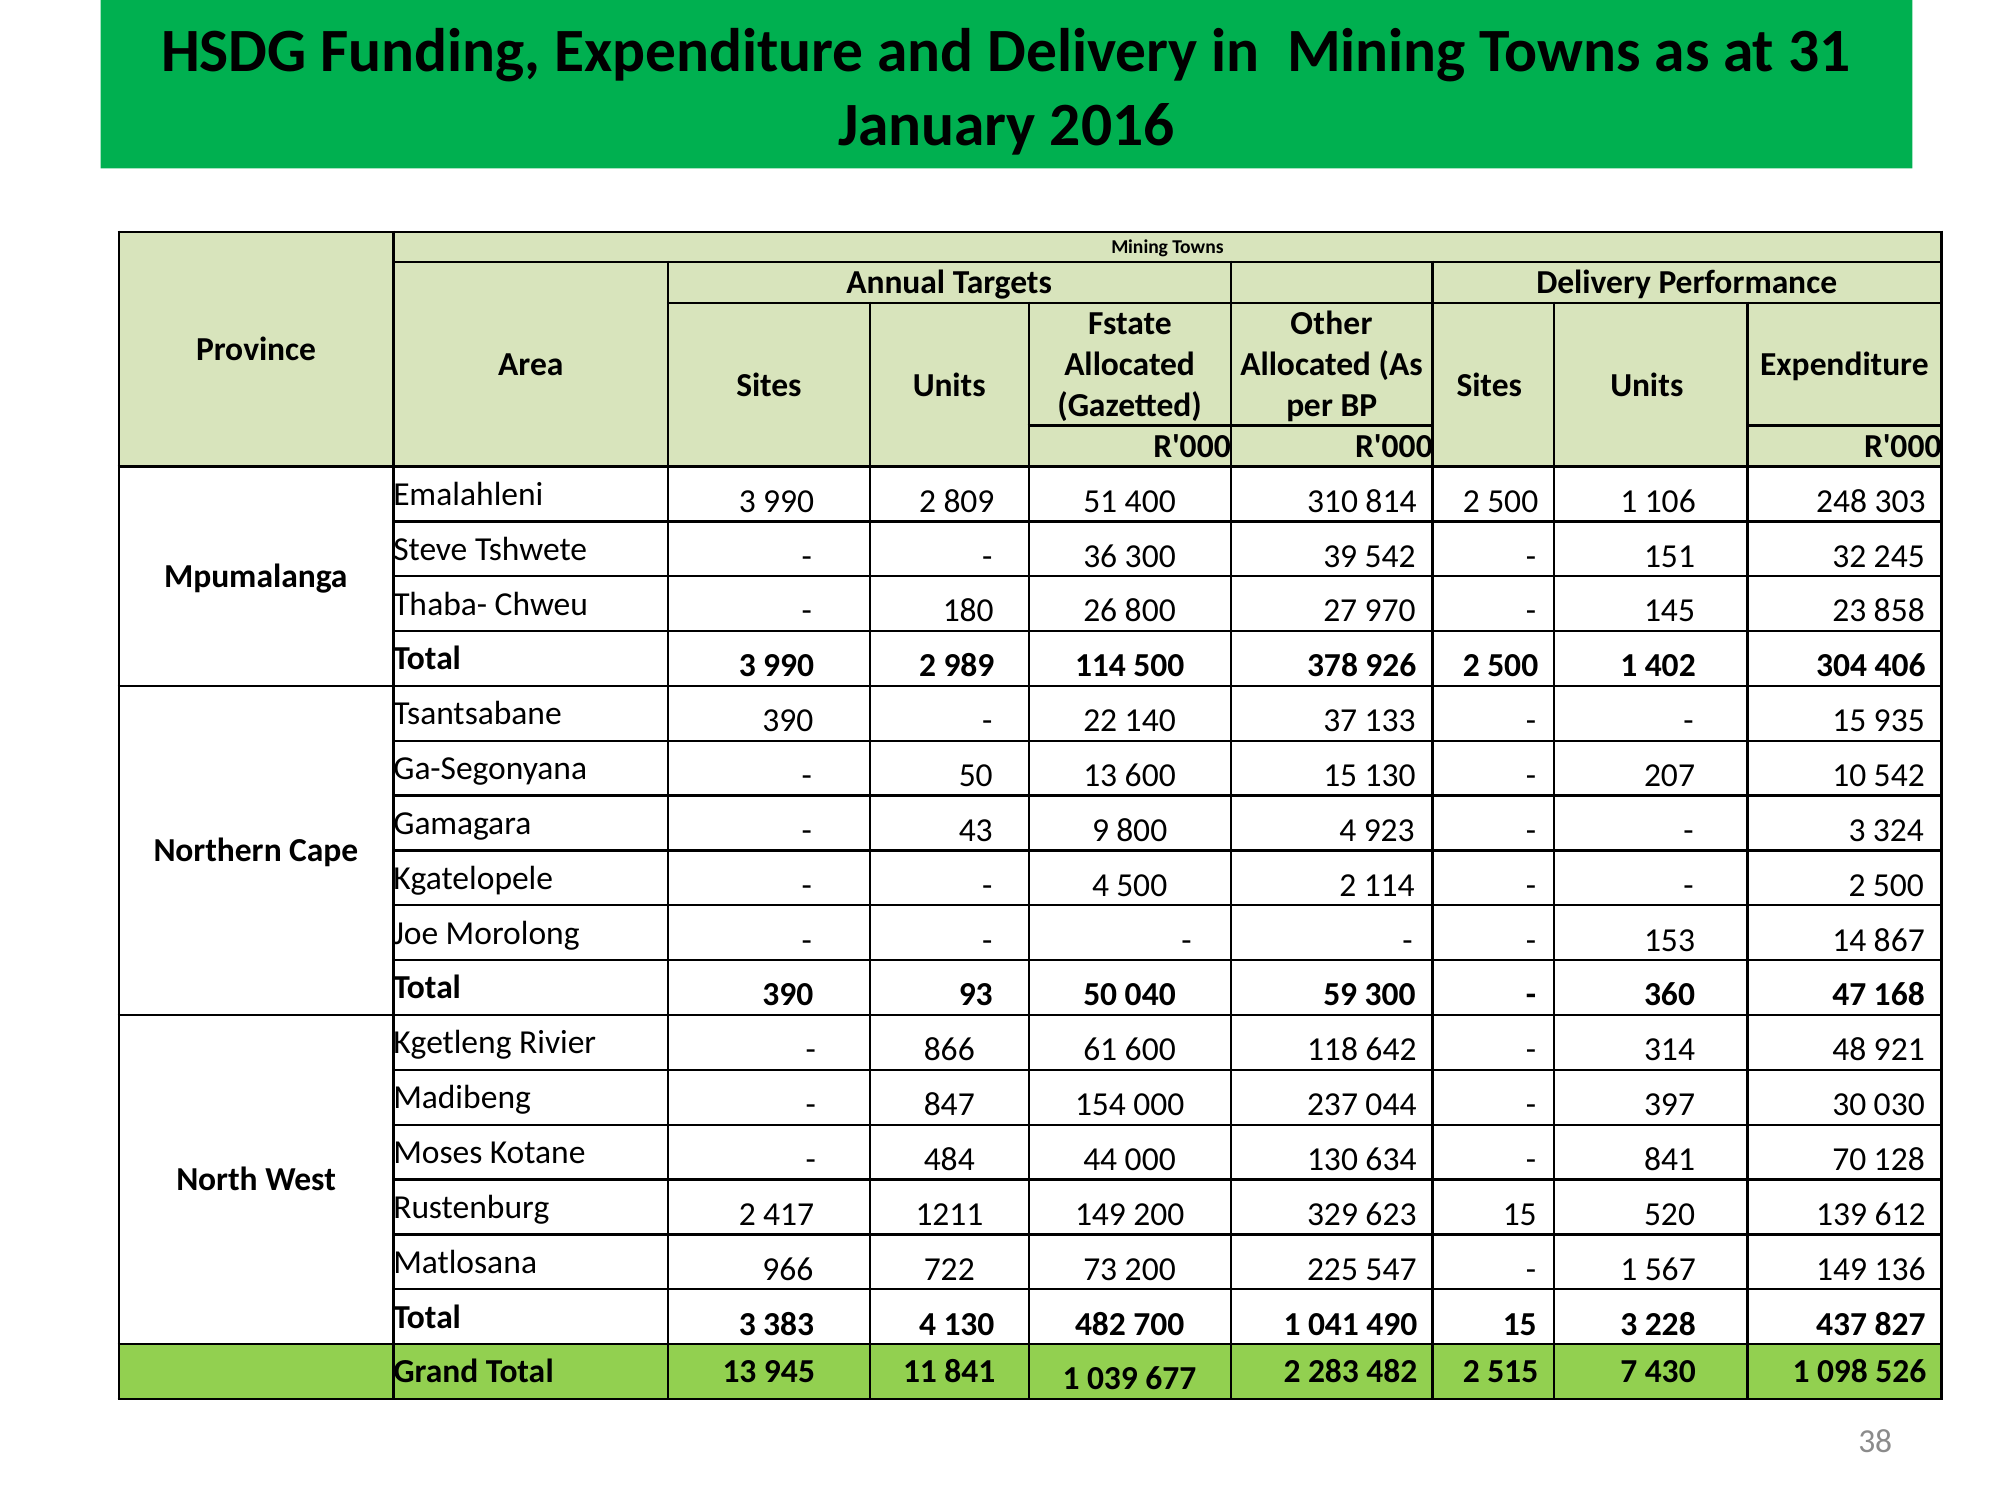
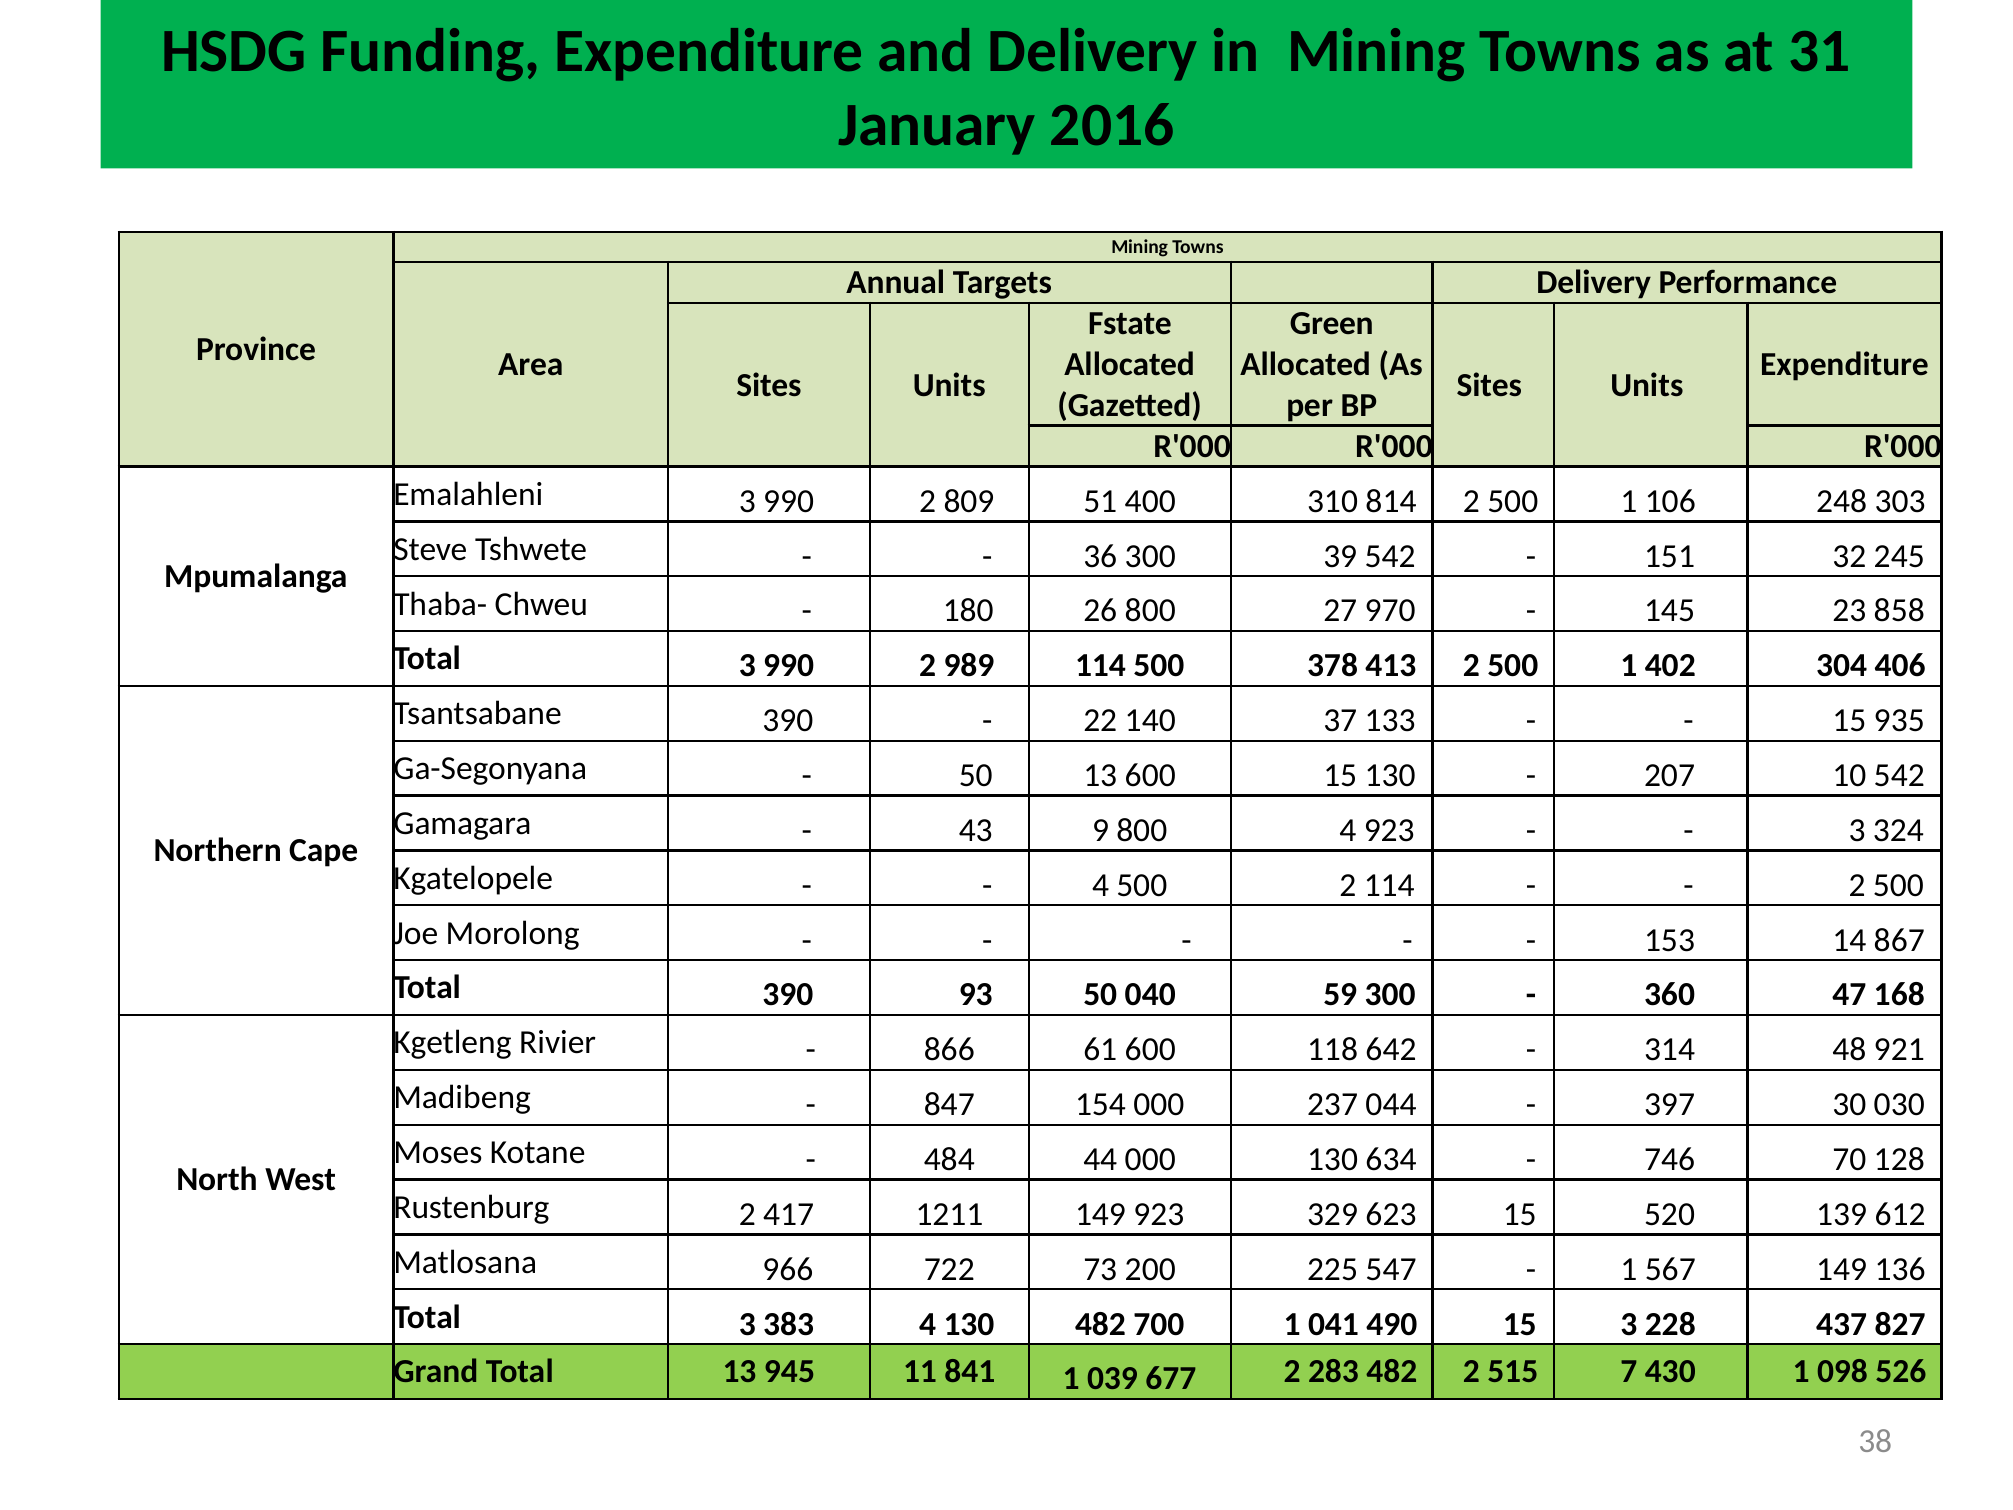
Other: Other -> Green
926: 926 -> 413
841 at (1670, 1159): 841 -> 746
149 200: 200 -> 923
